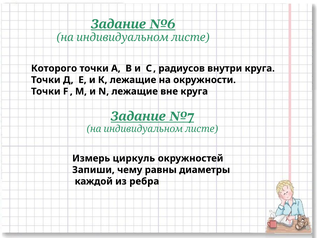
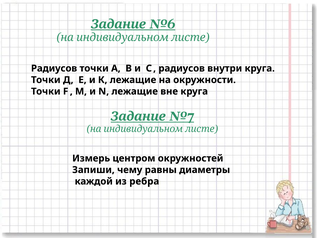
Которого at (54, 68): Которого -> Радиусов
циркуль: циркуль -> центром
